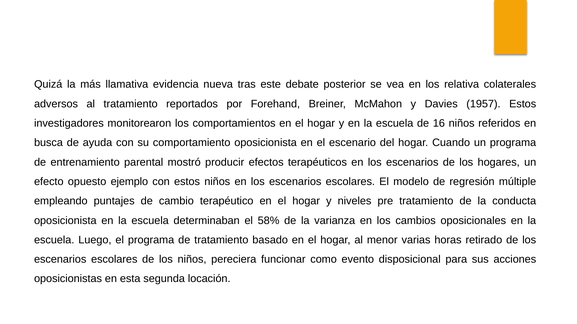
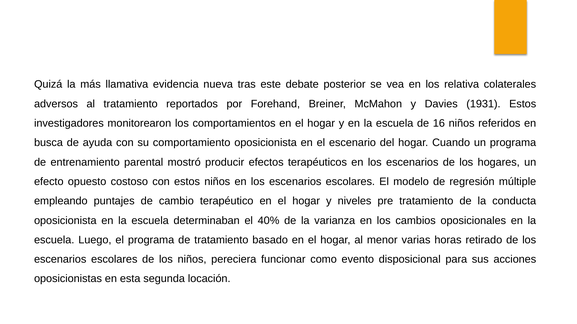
1957: 1957 -> 1931
ejemplo: ejemplo -> costoso
58%: 58% -> 40%
